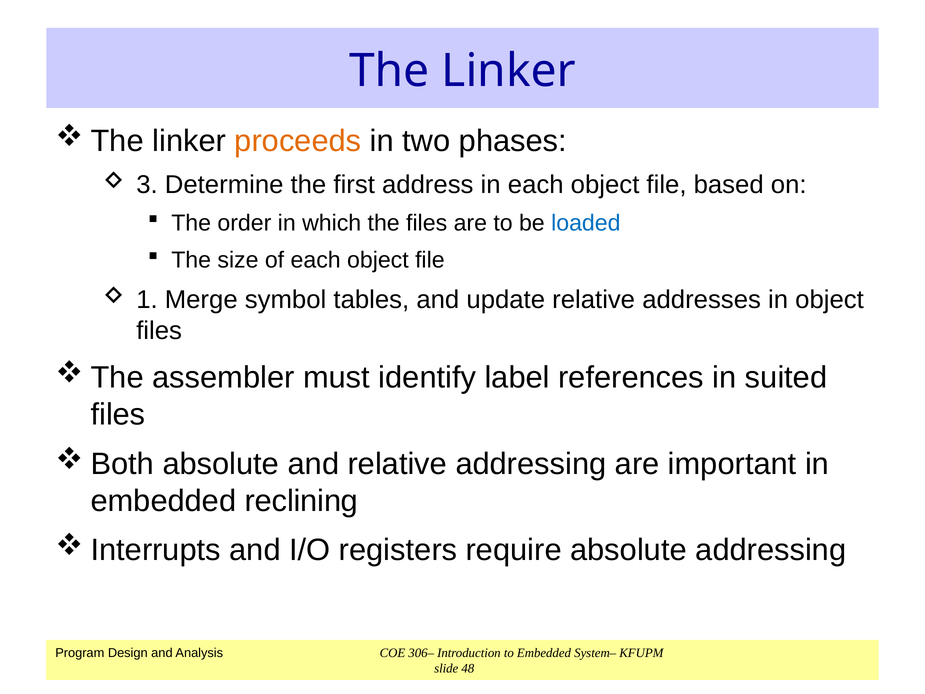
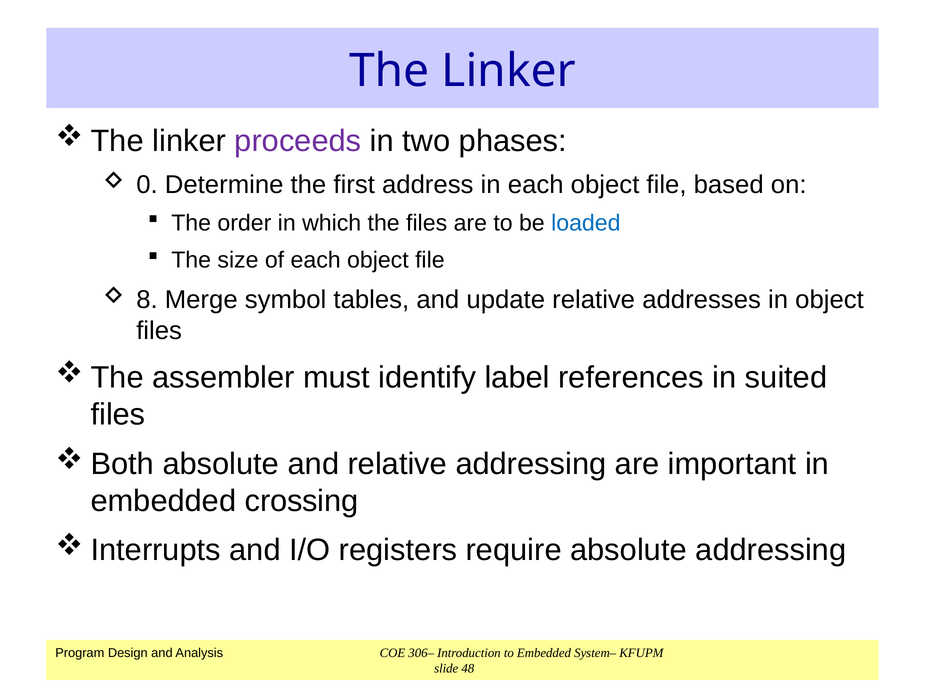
proceeds colour: orange -> purple
3: 3 -> 0
1: 1 -> 8
reclining: reclining -> crossing
